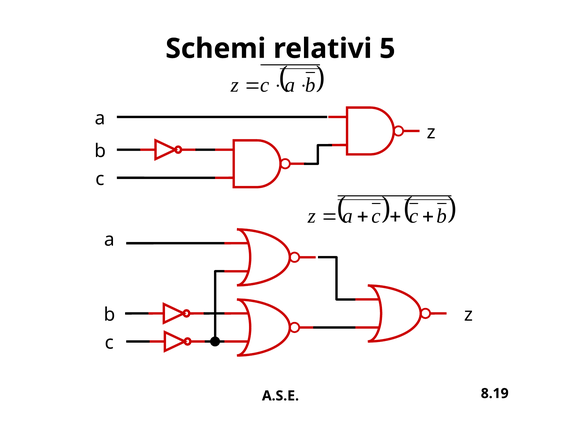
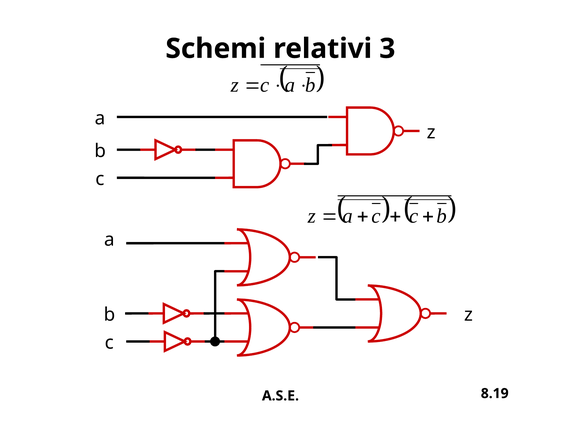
5: 5 -> 3
